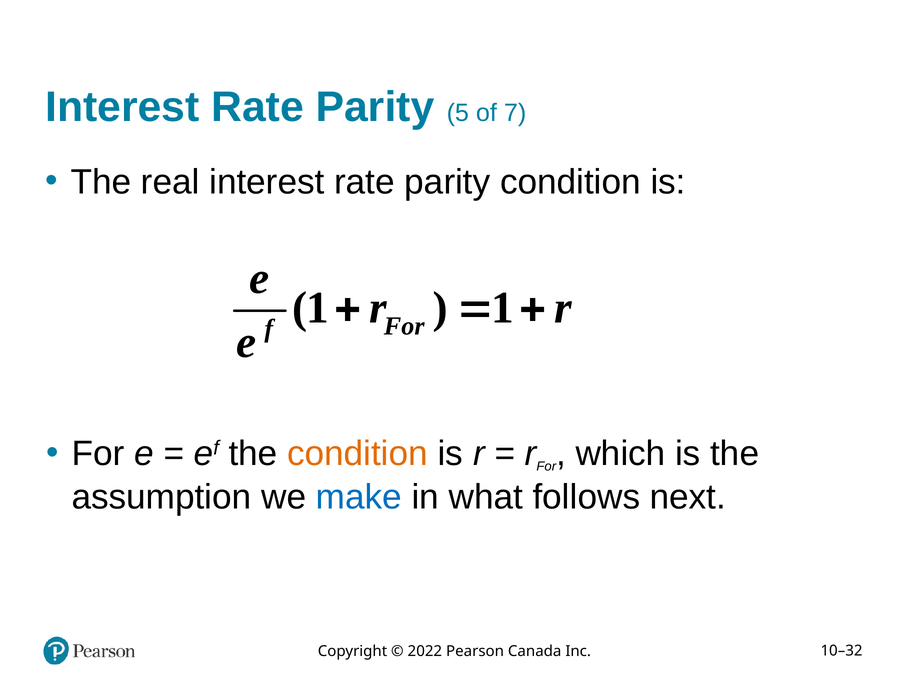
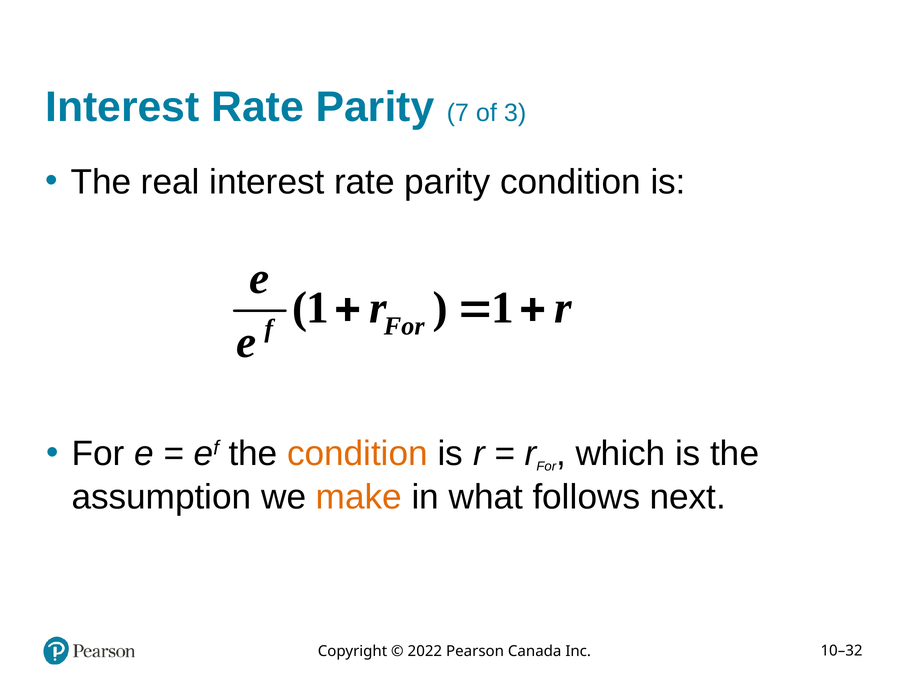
5: 5 -> 7
7: 7 -> 3
make colour: blue -> orange
